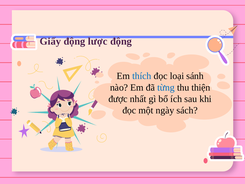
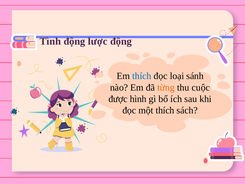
Giấy: Giấy -> Tình
từng colour: blue -> orange
thiện: thiện -> cuộc
nhất: nhất -> hình
một ngày: ngày -> thích
